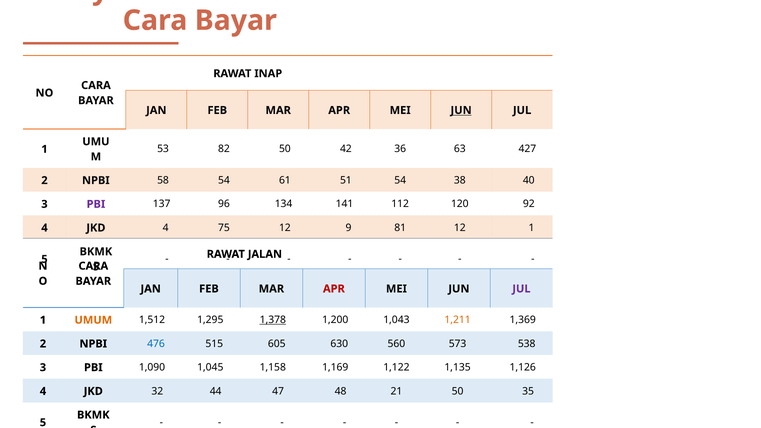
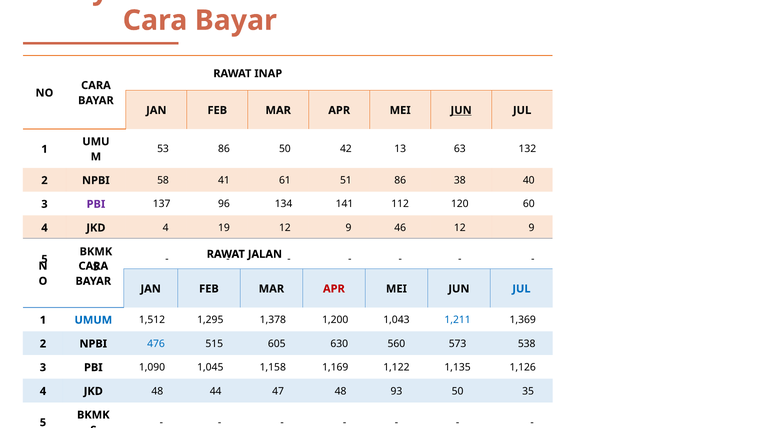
53 82: 82 -> 86
36: 36 -> 13
427: 427 -> 132
58 54: 54 -> 41
51 54: 54 -> 86
92: 92 -> 60
75: 75 -> 19
81: 81 -> 46
1 at (531, 228): 1 -> 9
JUL at (521, 289) colour: purple -> blue
UMUM colour: orange -> blue
1,378 underline: present -> none
1,211 colour: orange -> blue
JKD 32: 32 -> 48
21: 21 -> 93
